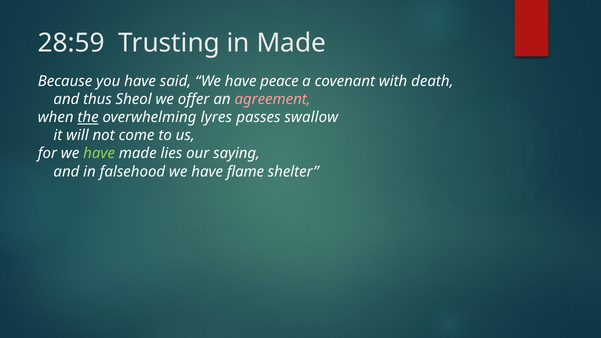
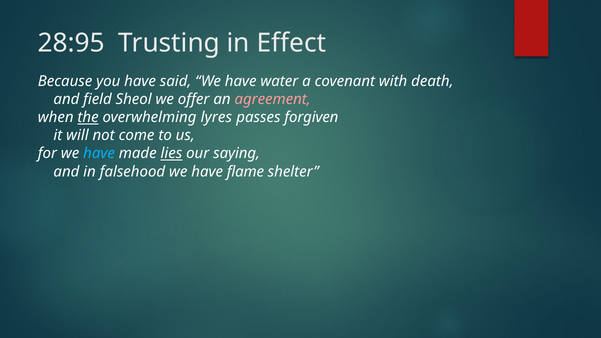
28:59: 28:59 -> 28:95
in Made: Made -> Effect
peace: peace -> water
thus: thus -> field
swallow: swallow -> forgiven
have at (99, 154) colour: light green -> light blue
lies underline: none -> present
